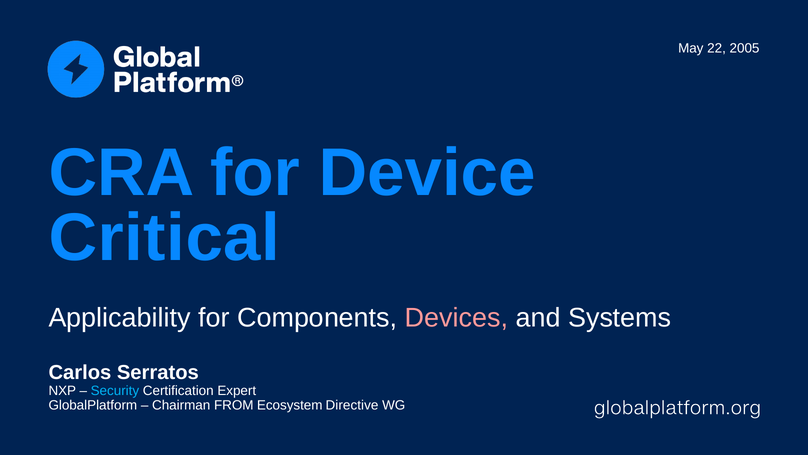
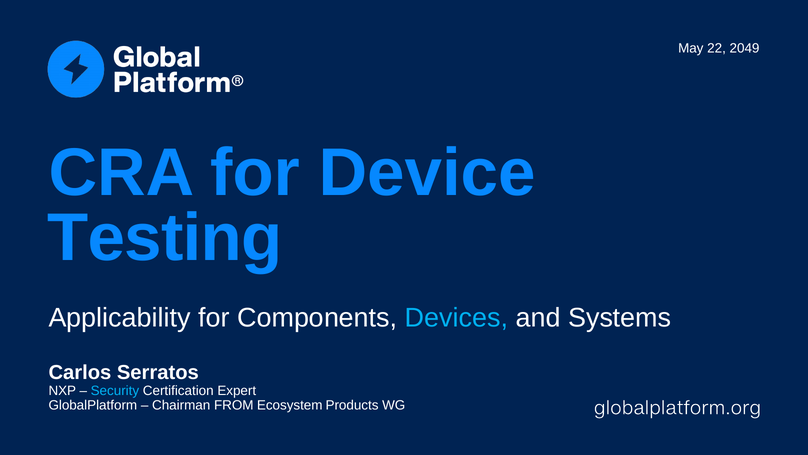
2005: 2005 -> 2049
Critical: Critical -> Testing
Devices colour: pink -> light blue
Directive: Directive -> Products
